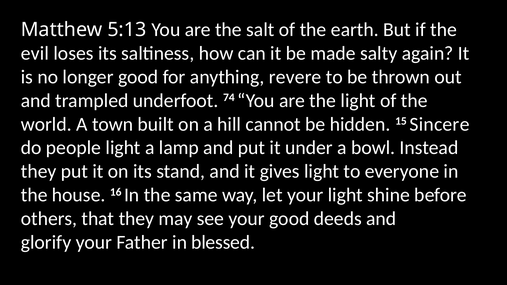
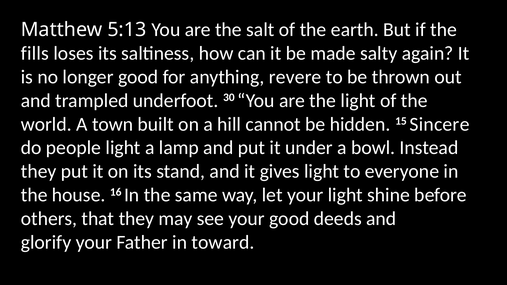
evil: evil -> fills
74: 74 -> 30
blessed: blessed -> toward
